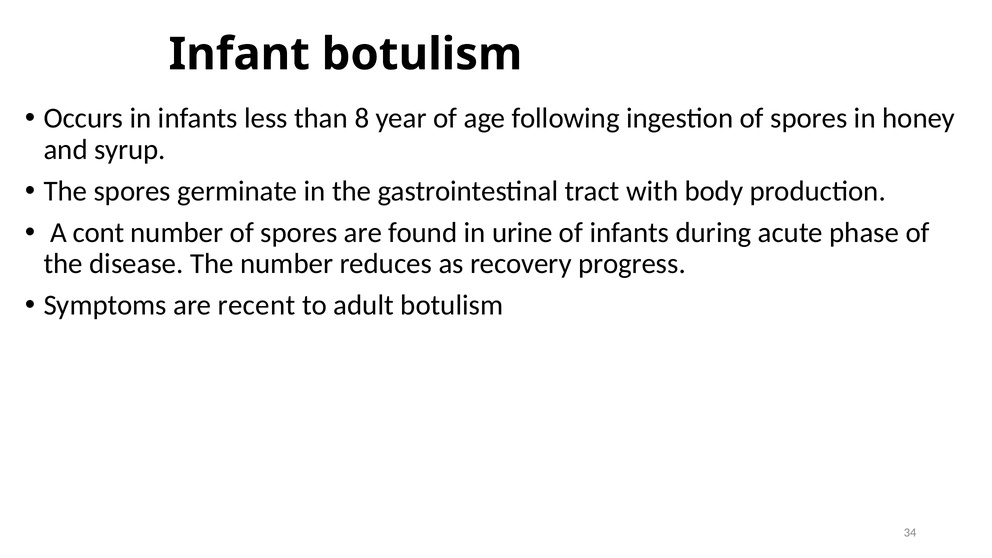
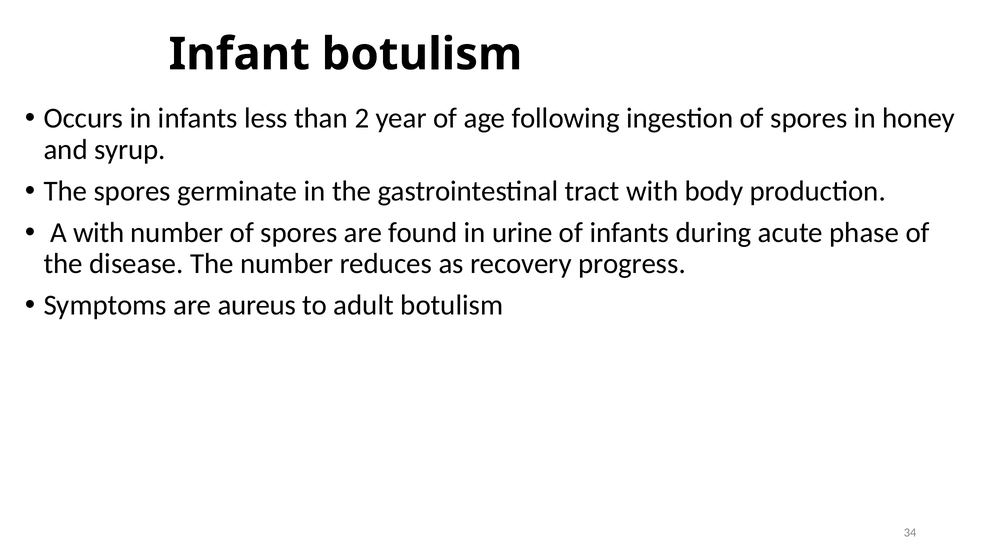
8: 8 -> 2
A cont: cont -> with
recent: recent -> aureus
